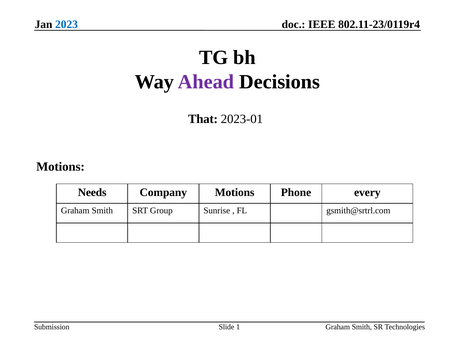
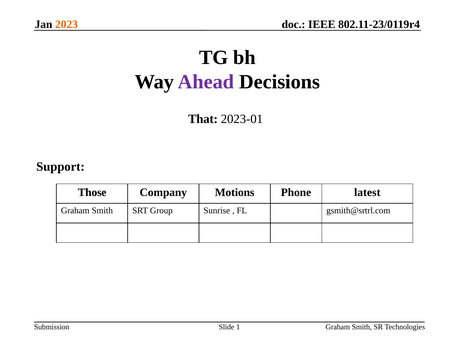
2023 colour: blue -> orange
Motions at (60, 167): Motions -> Support
Needs: Needs -> Those
every: every -> latest
